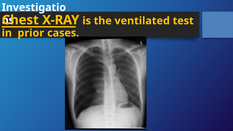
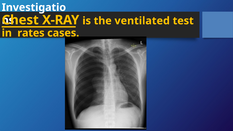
prior: prior -> rates
